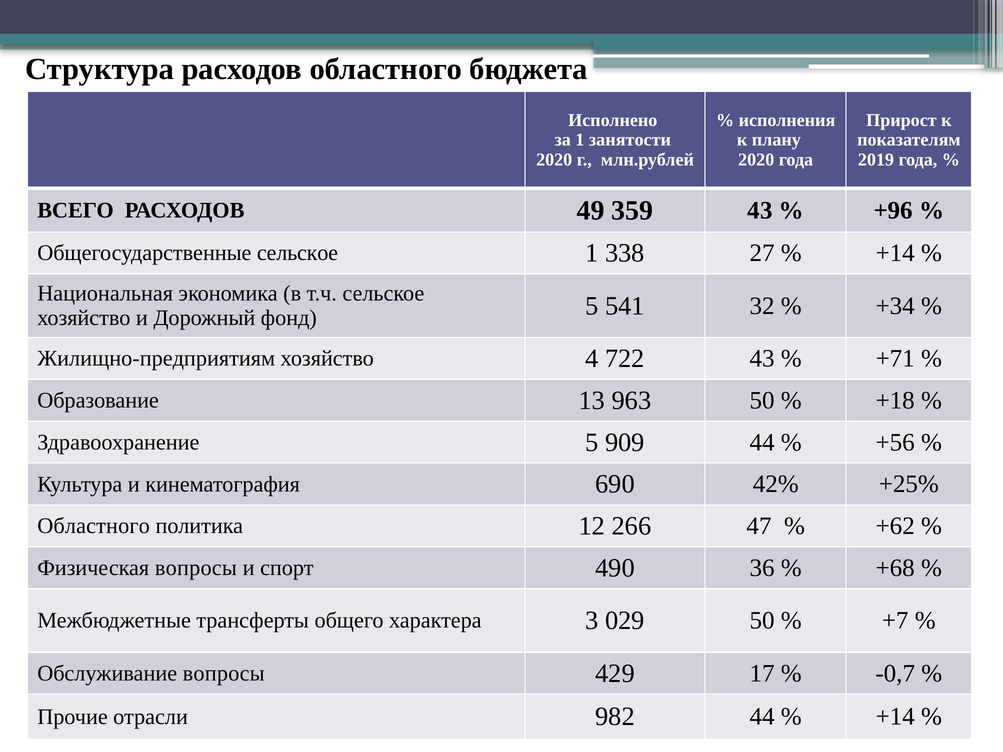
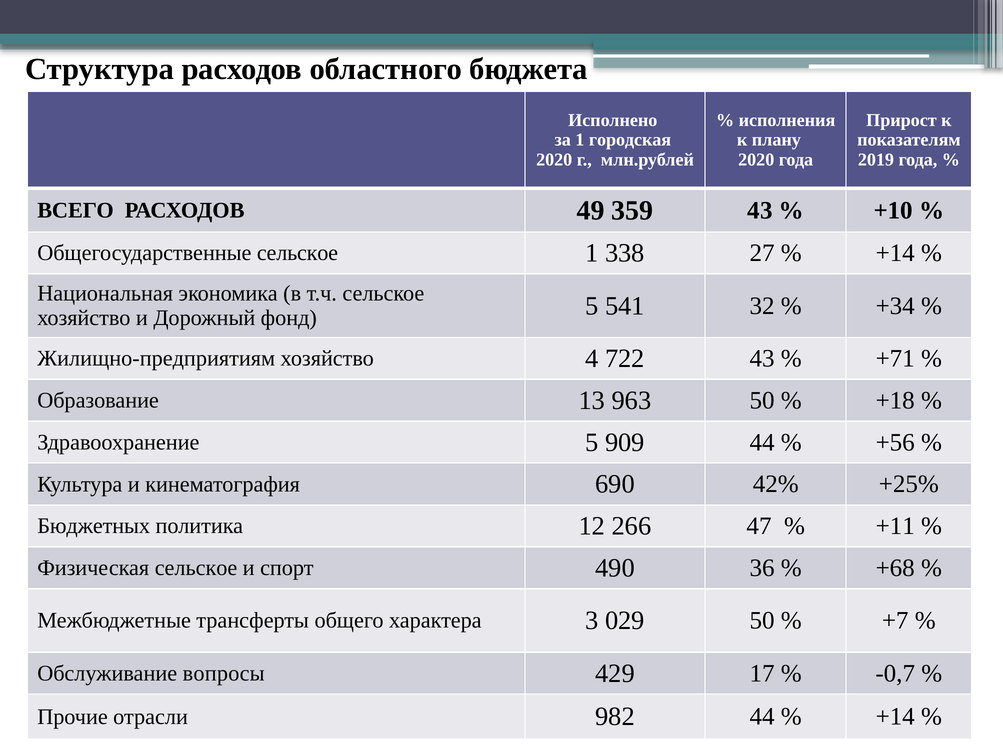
занятости: занятости -> городская
+96: +96 -> +10
Областного at (94, 526): Областного -> Бюджетных
+62: +62 -> +11
Физическая вопросы: вопросы -> сельское
